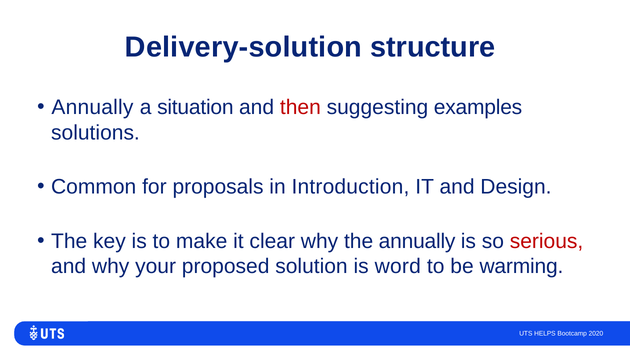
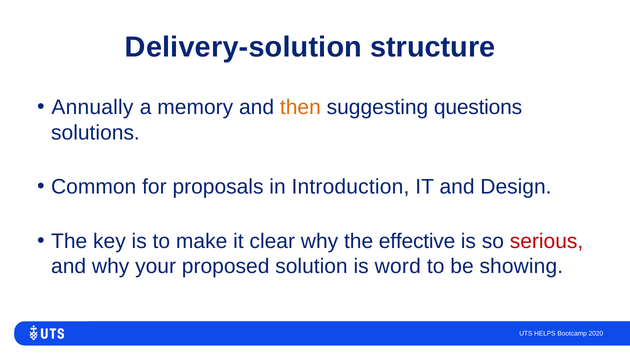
situation: situation -> memory
then colour: red -> orange
examples: examples -> questions
the annually: annually -> effective
warming: warming -> showing
